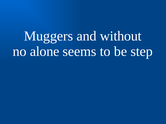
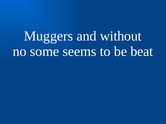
alone: alone -> some
step: step -> beat
